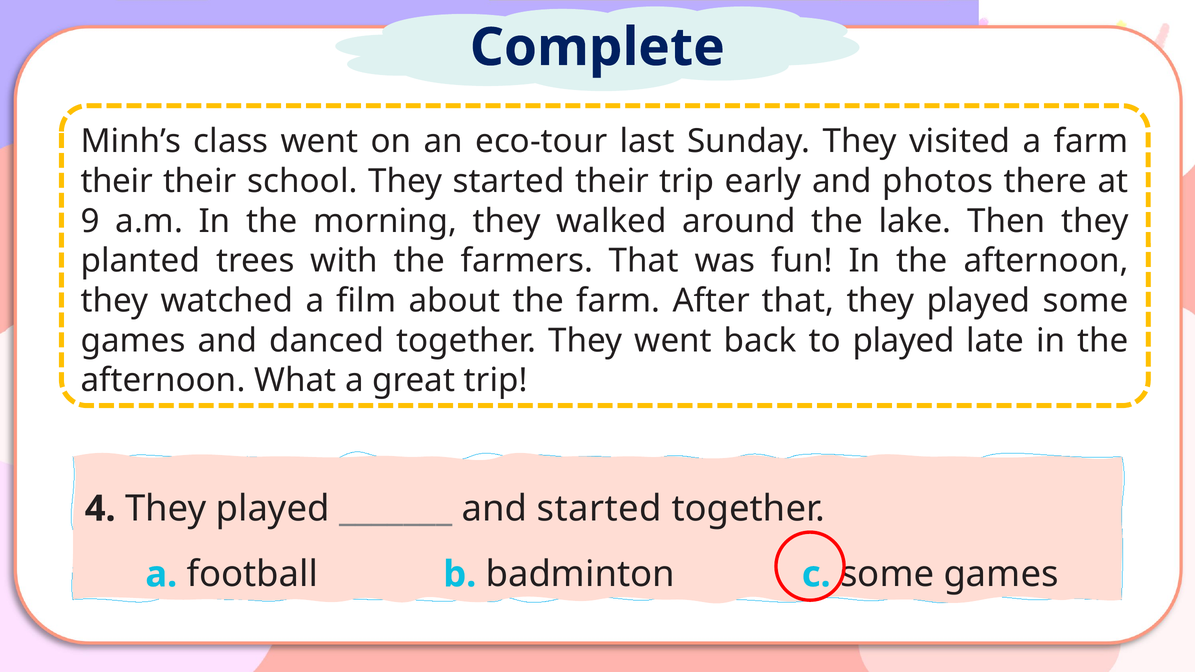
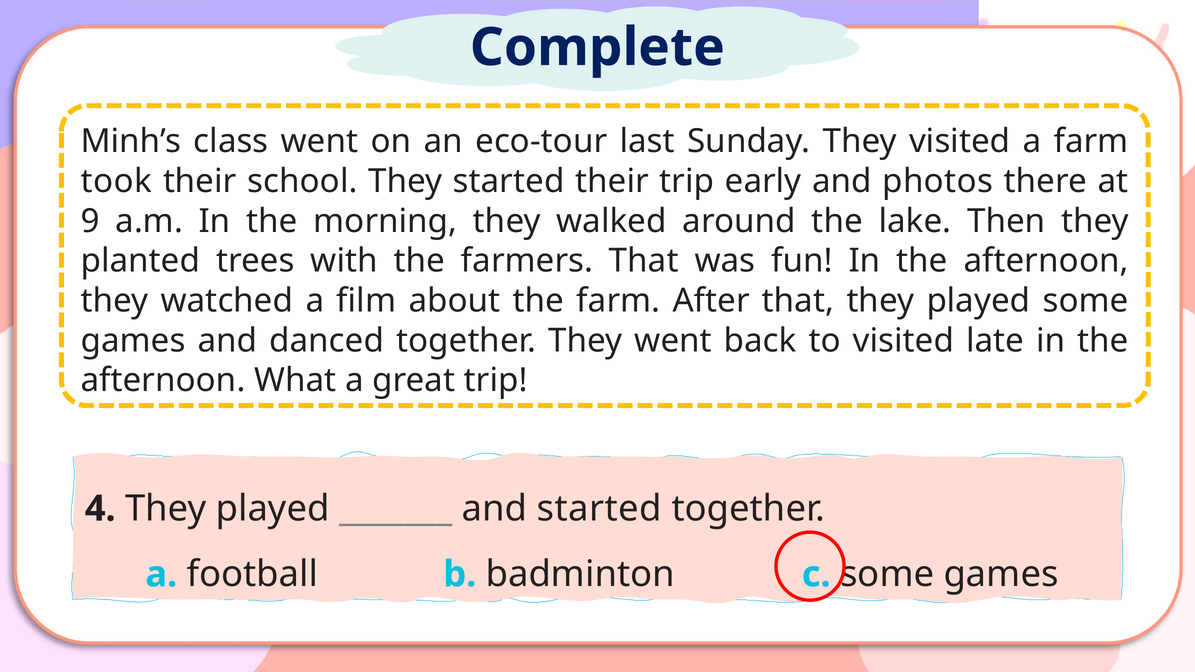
their at (117, 181): their -> took
to played: played -> visited
